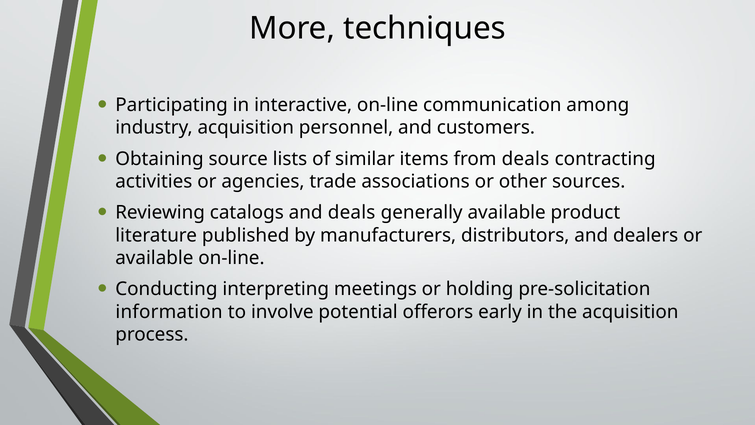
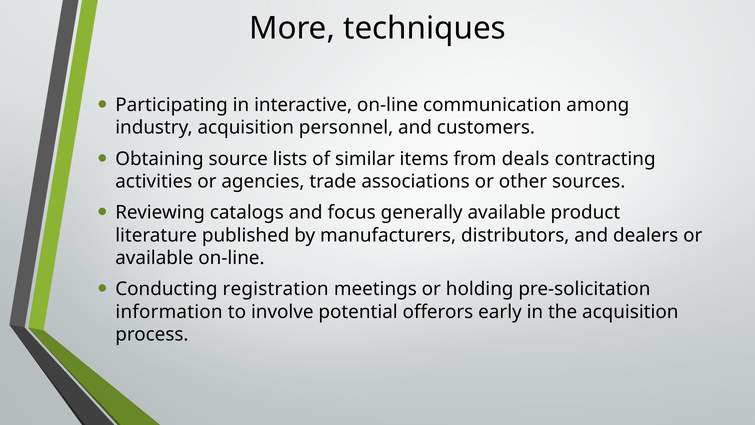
and deals: deals -> focus
interpreting: interpreting -> registration
